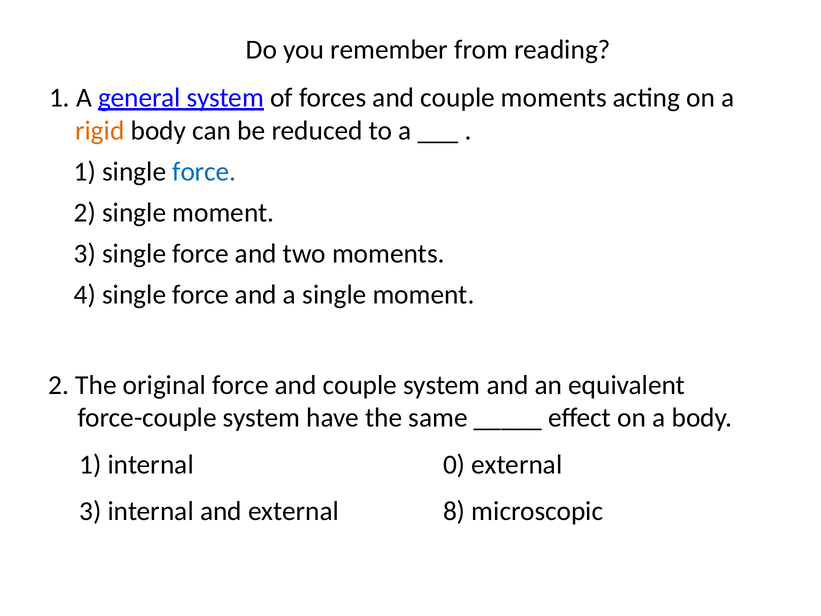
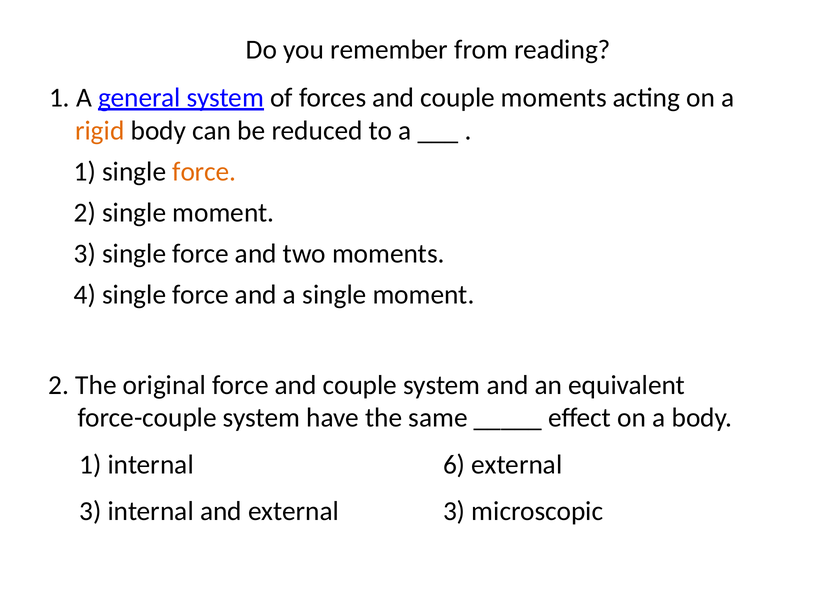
force at (204, 171) colour: blue -> orange
0: 0 -> 6
and external 8: 8 -> 3
